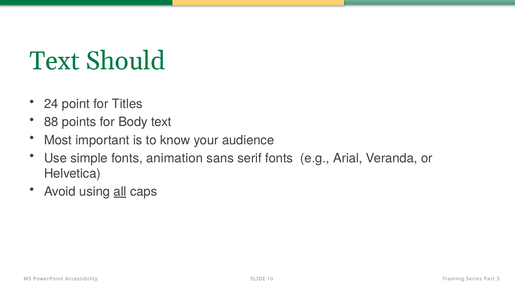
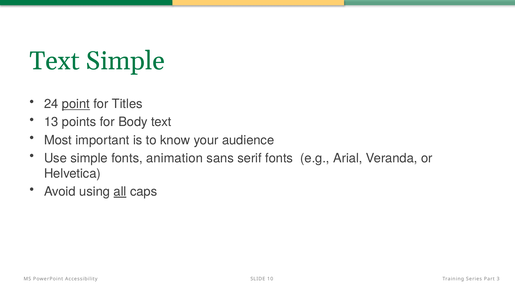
Text Should: Should -> Simple
point underline: none -> present
88: 88 -> 13
